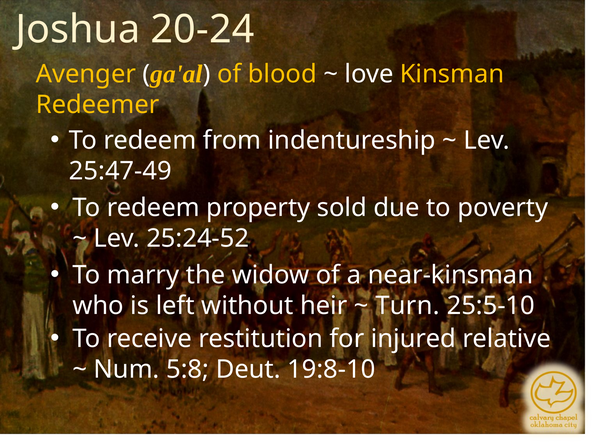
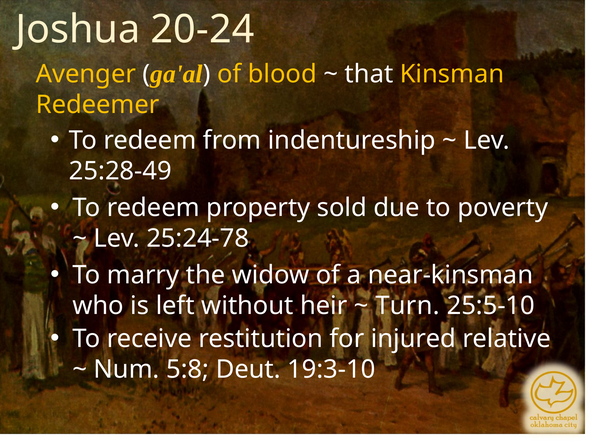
love: love -> that
25:47-49: 25:47-49 -> 25:28-49
25:24-52: 25:24-52 -> 25:24-78
19:8-10: 19:8-10 -> 19:3-10
